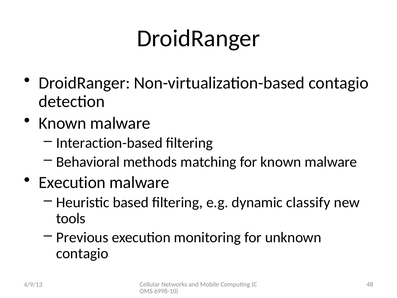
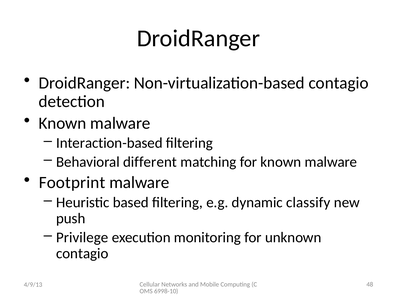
methods: methods -> different
Execution at (72, 182): Execution -> Footprint
tools: tools -> push
Previous: Previous -> Privilege
